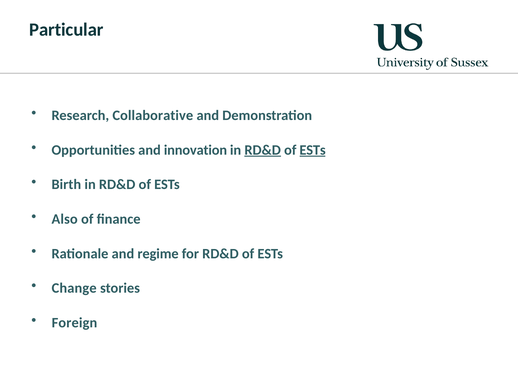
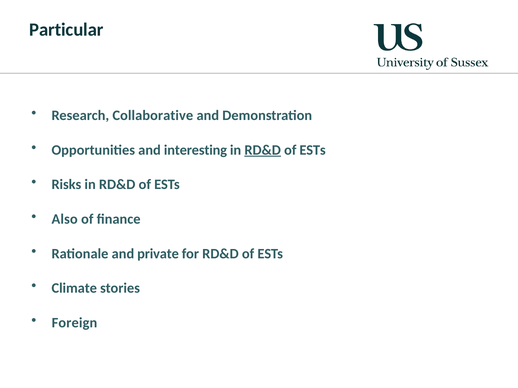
innovation: innovation -> interesting
ESTs at (313, 150) underline: present -> none
Birth: Birth -> Risks
regime: regime -> private
Change: Change -> Climate
